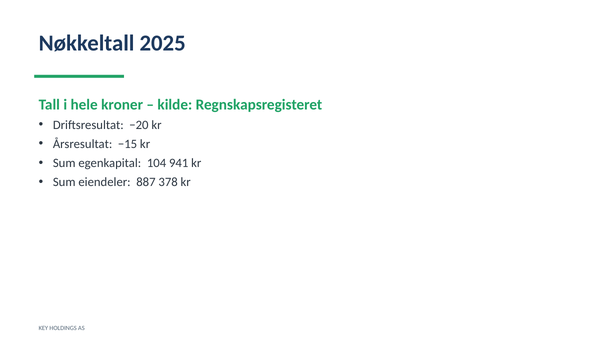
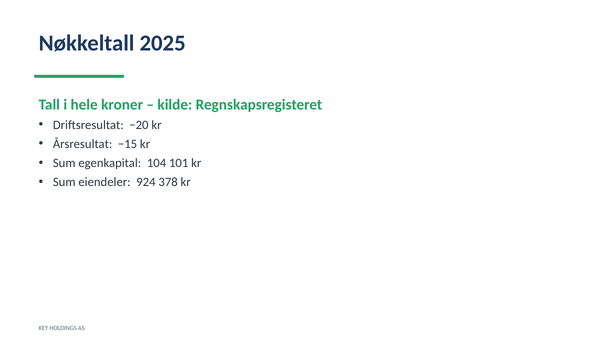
941: 941 -> 101
887: 887 -> 924
